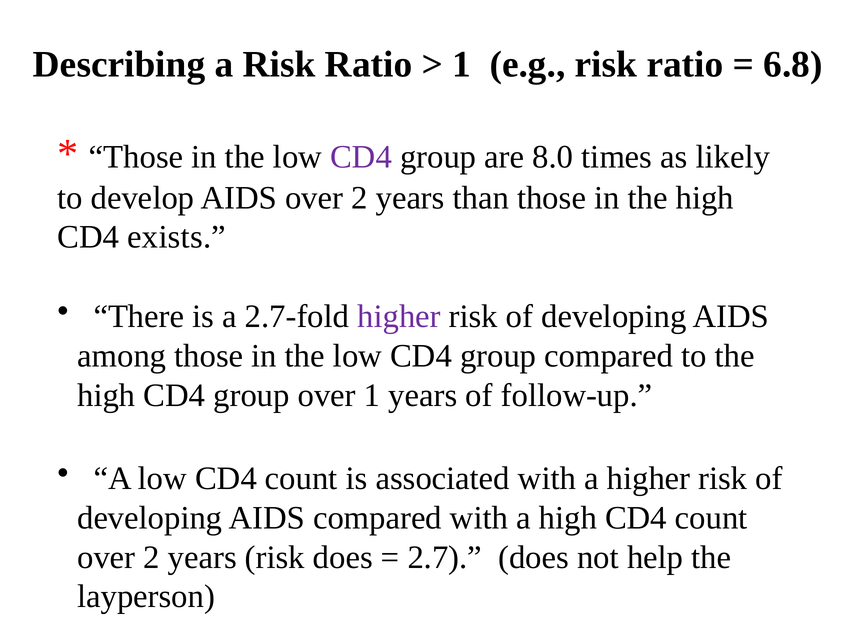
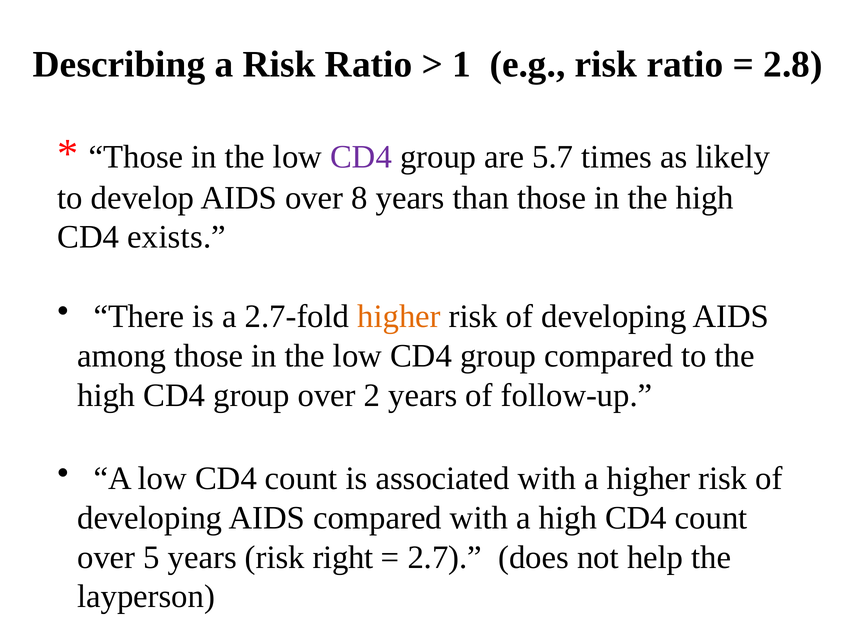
6.8: 6.8 -> 2.8
8.0: 8.0 -> 5.7
AIDS over 2: 2 -> 8
higher at (399, 317) colour: purple -> orange
over 1: 1 -> 2
2 at (152, 558): 2 -> 5
risk does: does -> right
